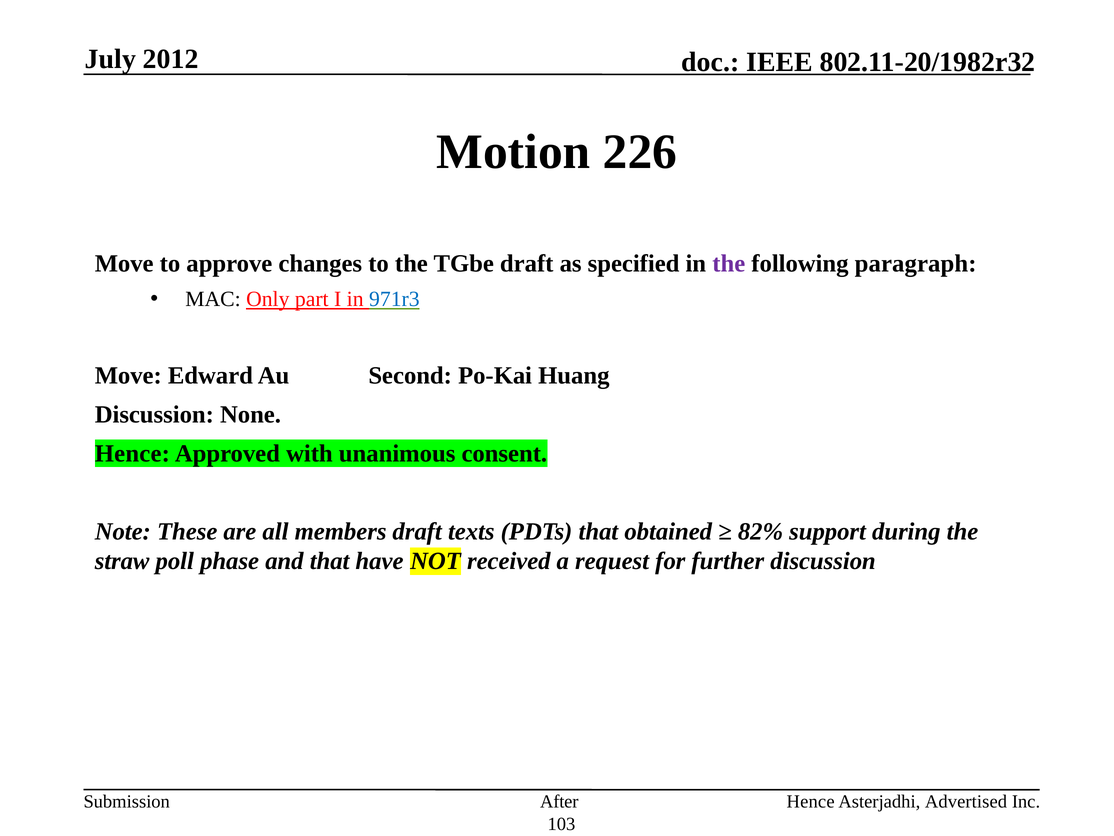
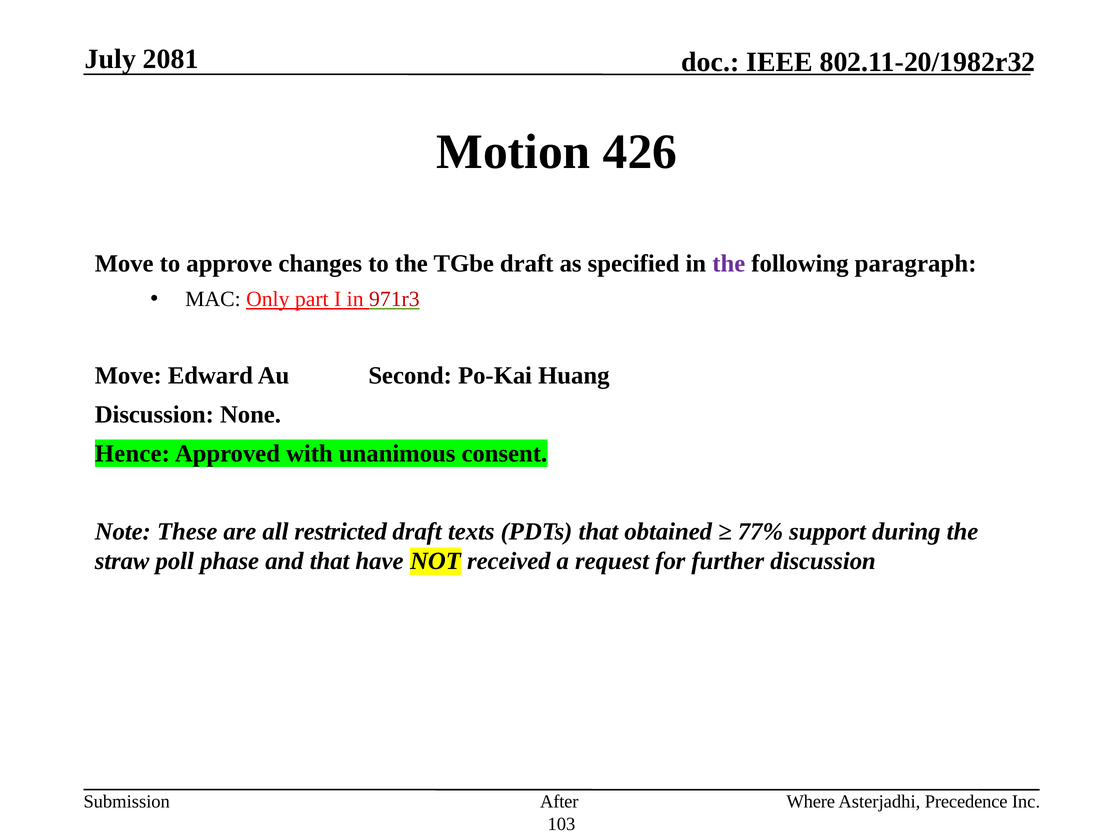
2012: 2012 -> 2081
226: 226 -> 426
971r3 colour: blue -> red
members: members -> restricted
82%: 82% -> 77%
Hence at (811, 801): Hence -> Where
Advertised: Advertised -> Precedence
